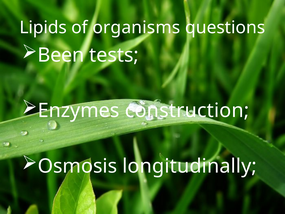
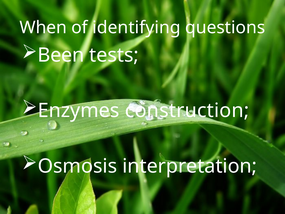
Lipids: Lipids -> When
organisms: organisms -> identifying
longitudinally: longitudinally -> interpretation
